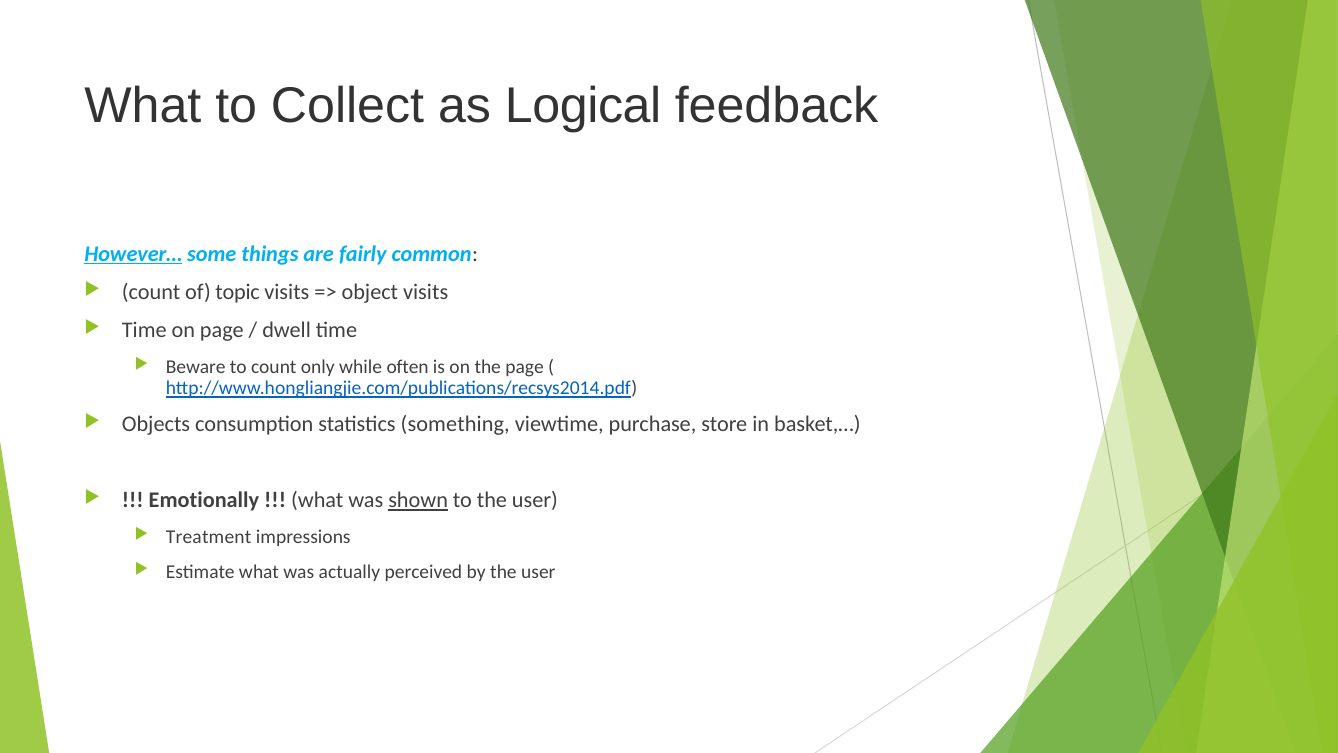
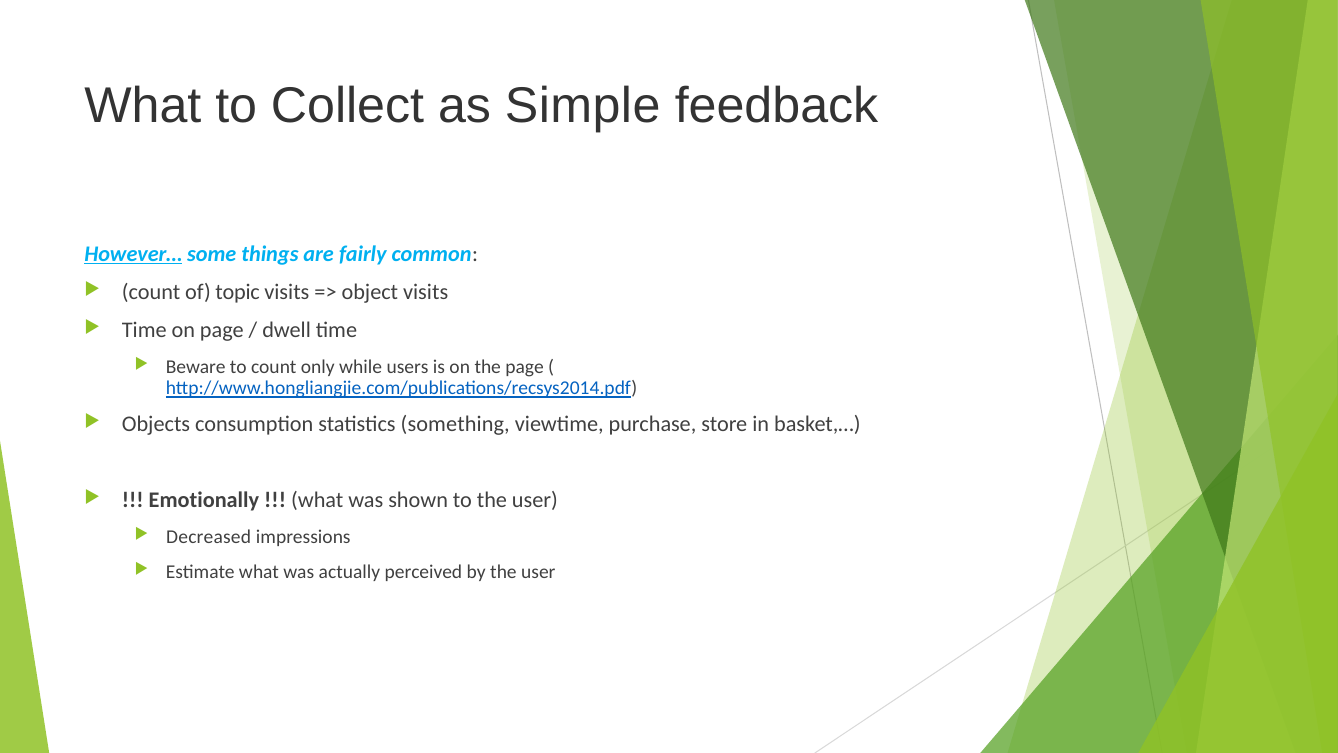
Logical: Logical -> Simple
often: often -> users
shown underline: present -> none
Treatment: Treatment -> Decreased
